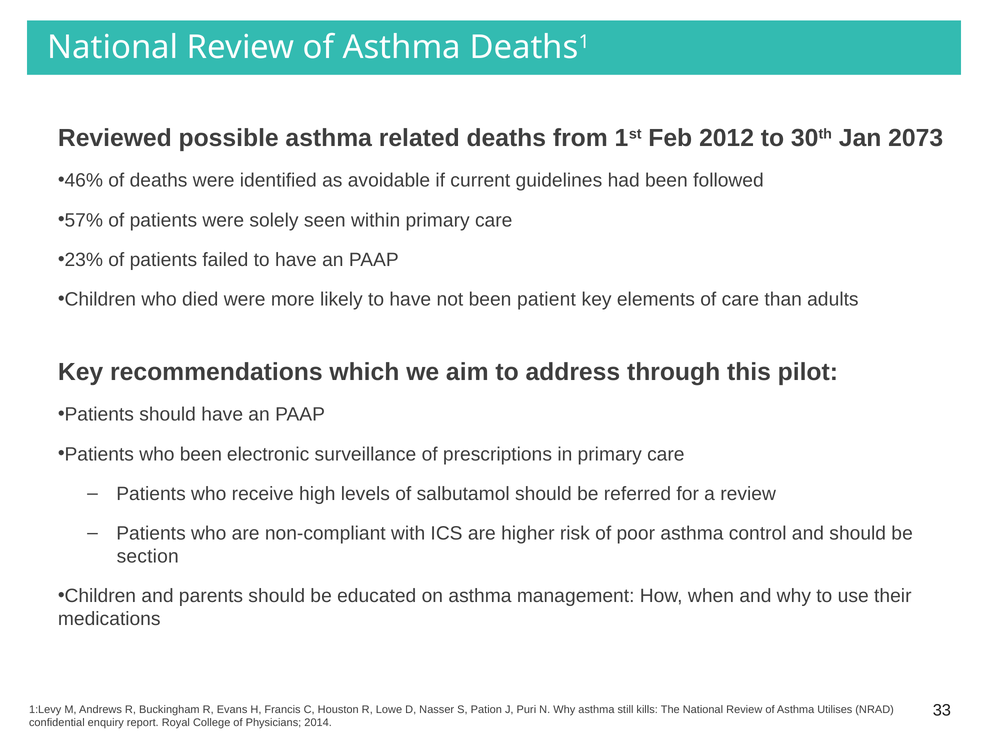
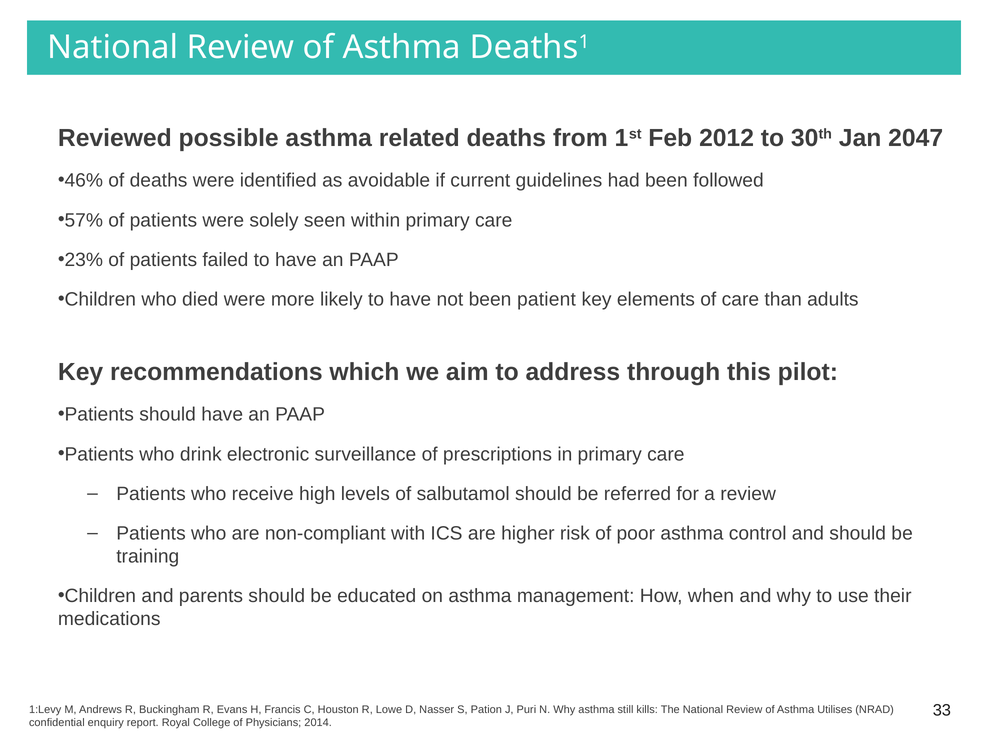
2073: 2073 -> 2047
who been: been -> drink
section: section -> training
